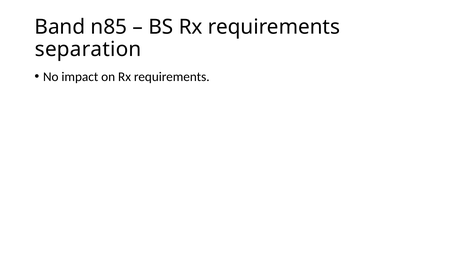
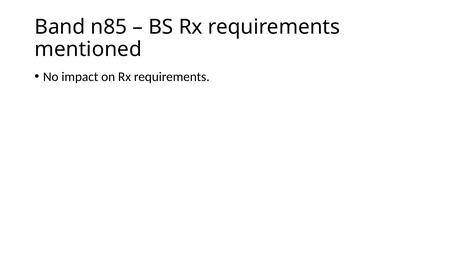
separation: separation -> mentioned
